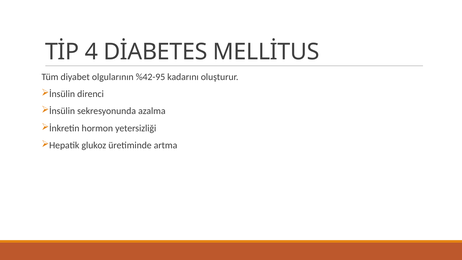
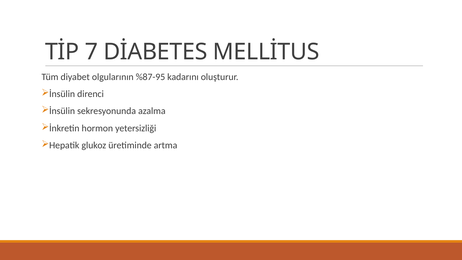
4: 4 -> 7
%42-95: %42-95 -> %87-95
